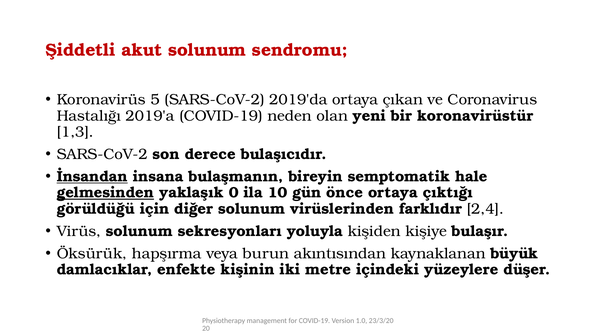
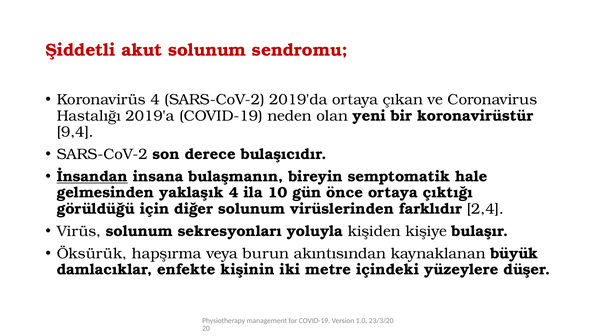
Koronavirüs 5: 5 -> 4
1,3: 1,3 -> 9,4
gelmesinden underline: present -> none
yaklaşık 0: 0 -> 4
